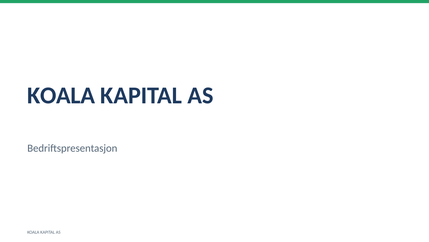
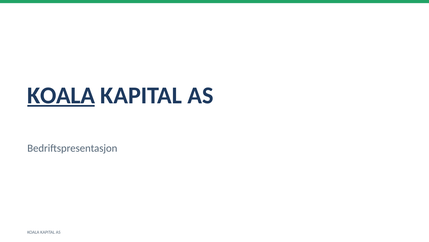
KOALA at (61, 95) underline: none -> present
